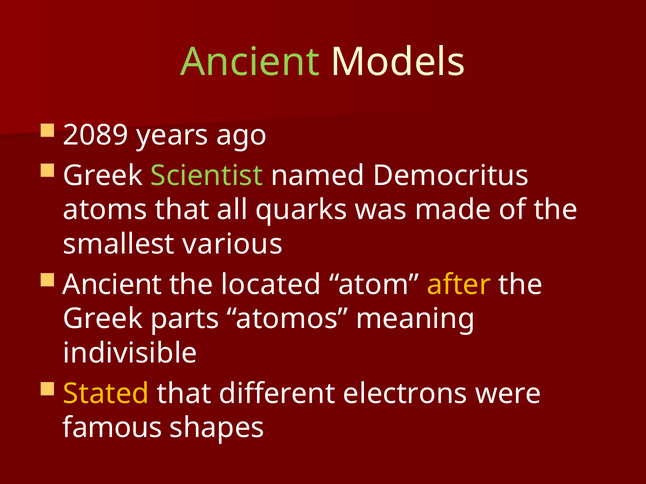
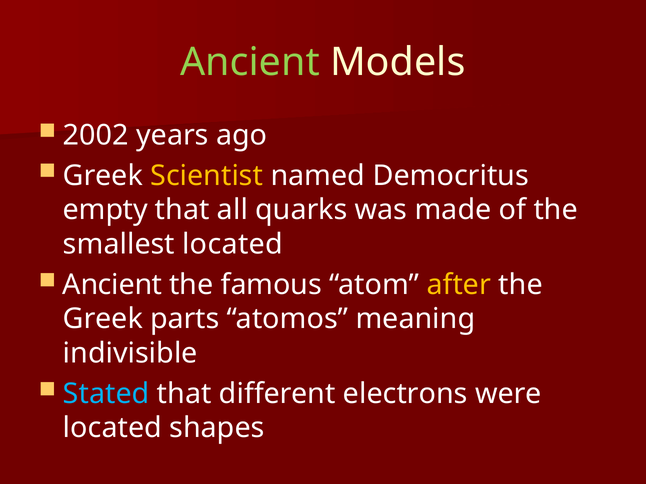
2089: 2089 -> 2002
Scientist colour: light green -> yellow
atoms: atoms -> empty
smallest various: various -> located
located: located -> famous
Stated colour: yellow -> light blue
famous at (113, 428): famous -> located
